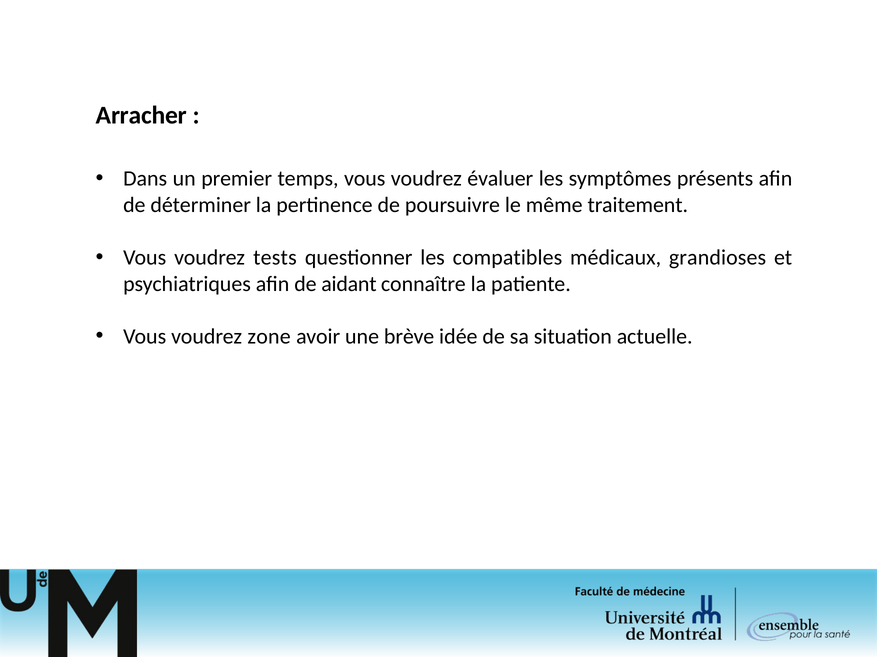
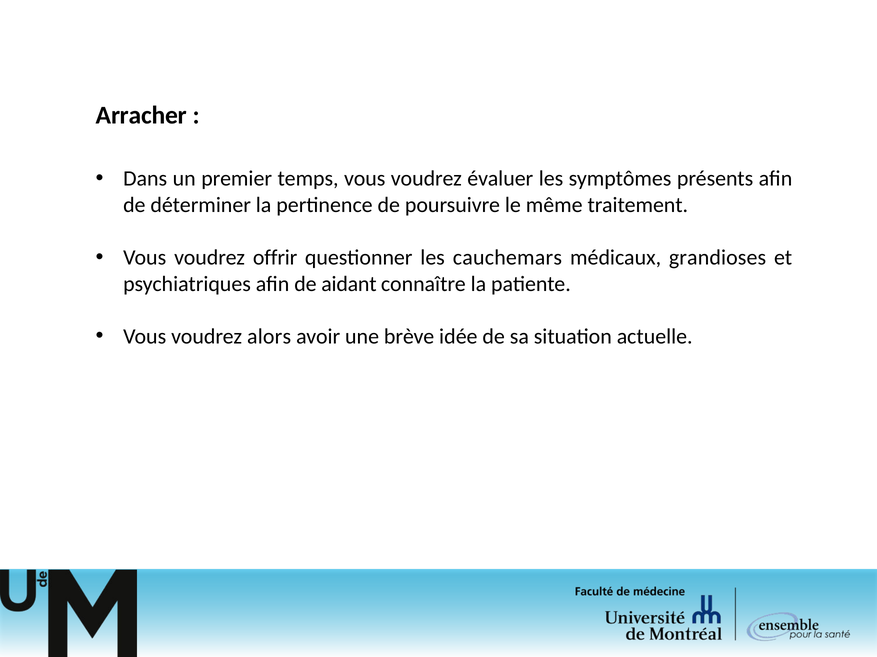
tests: tests -> offrir
compatibles: compatibles -> cauchemars
zone: zone -> alors
